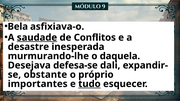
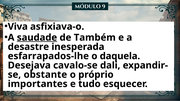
Bela: Bela -> Viva
Conflitos: Conflitos -> Também
murmurando-lhe: murmurando-lhe -> esfarrapados-lhe
defesa-se: defesa-se -> cavalo-se
tudo underline: present -> none
